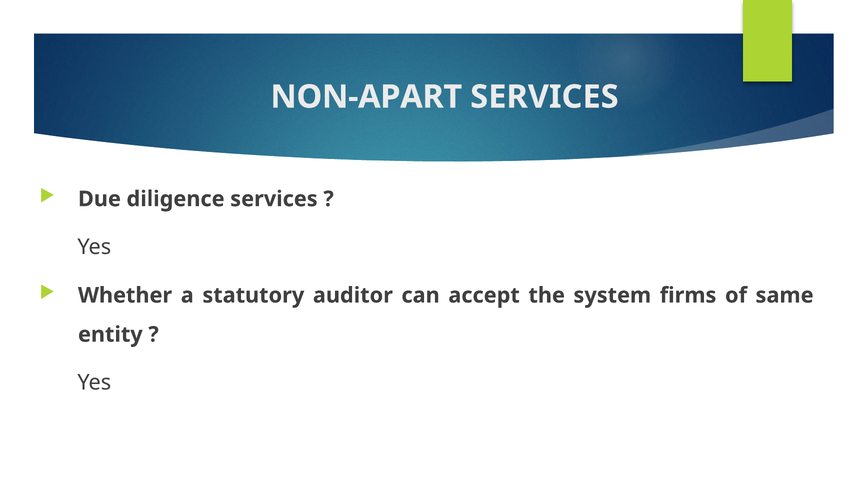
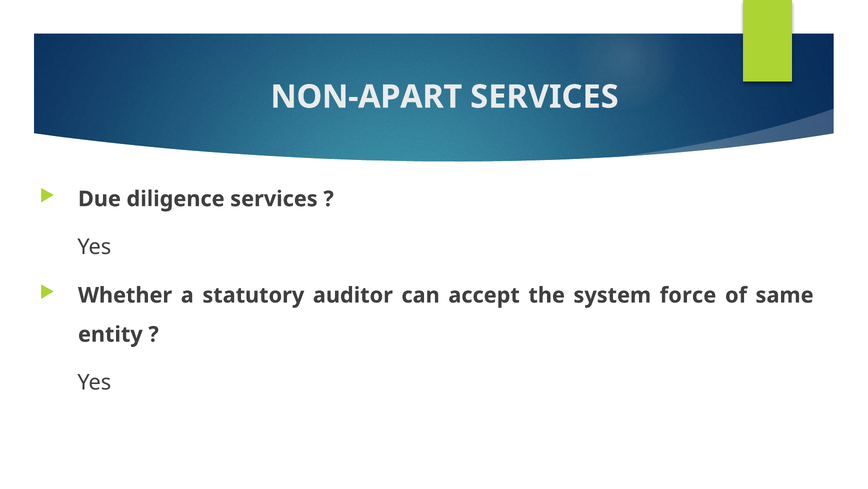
firms: firms -> force
